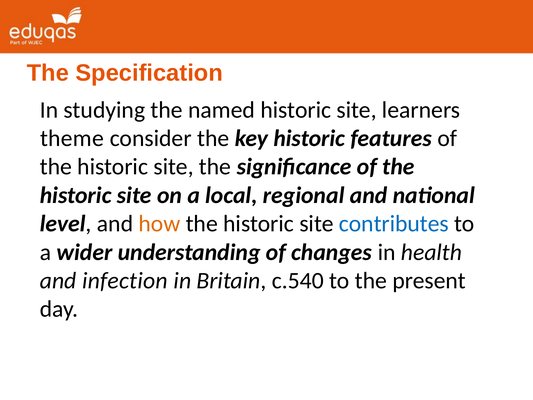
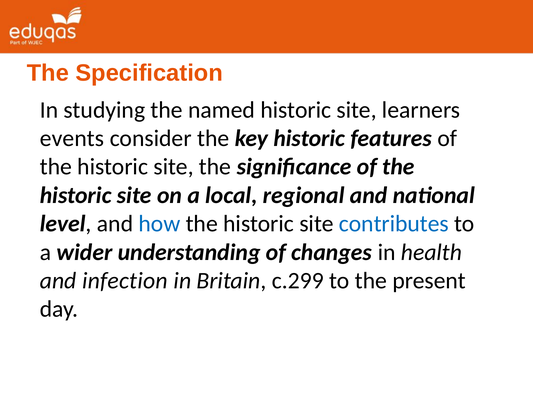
theme: theme -> events
how colour: orange -> blue
c.540: c.540 -> c.299
